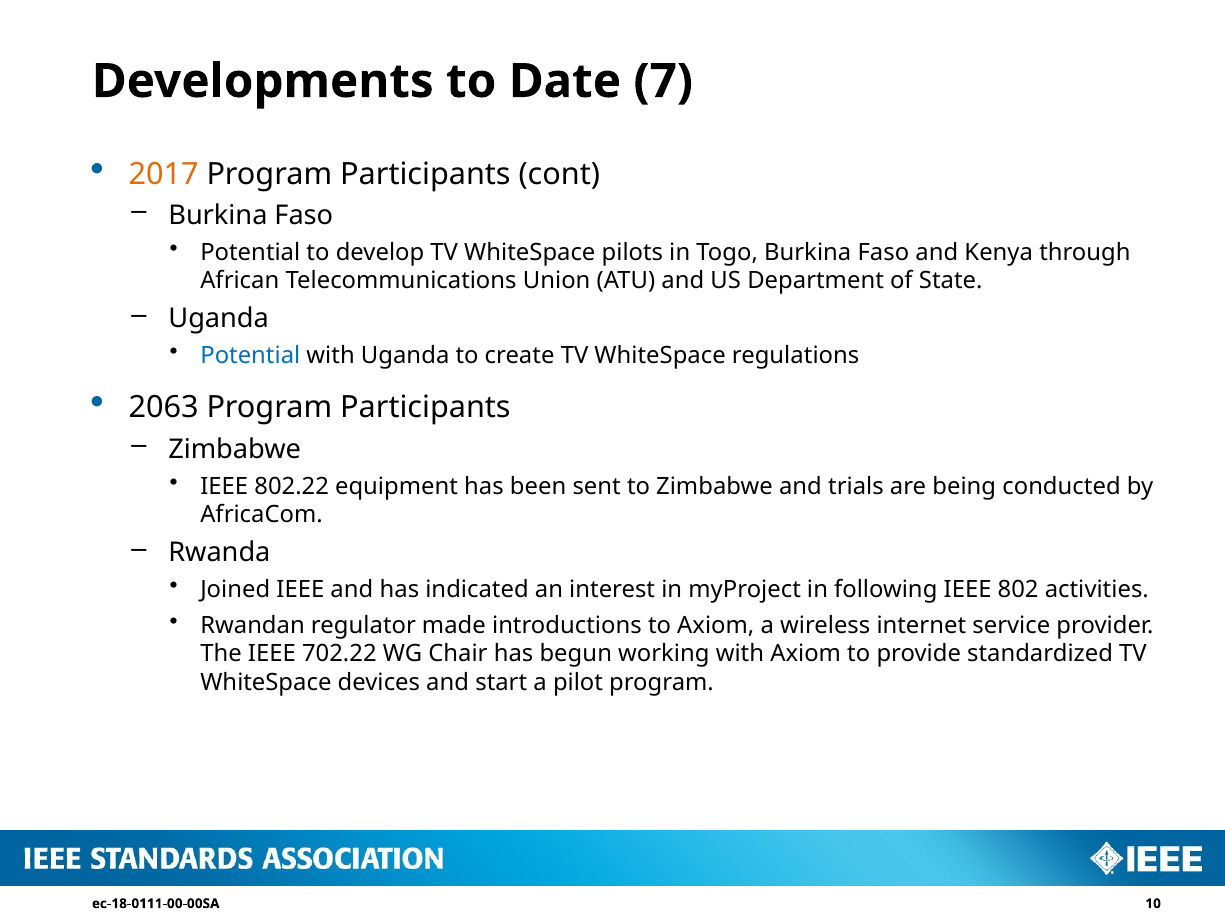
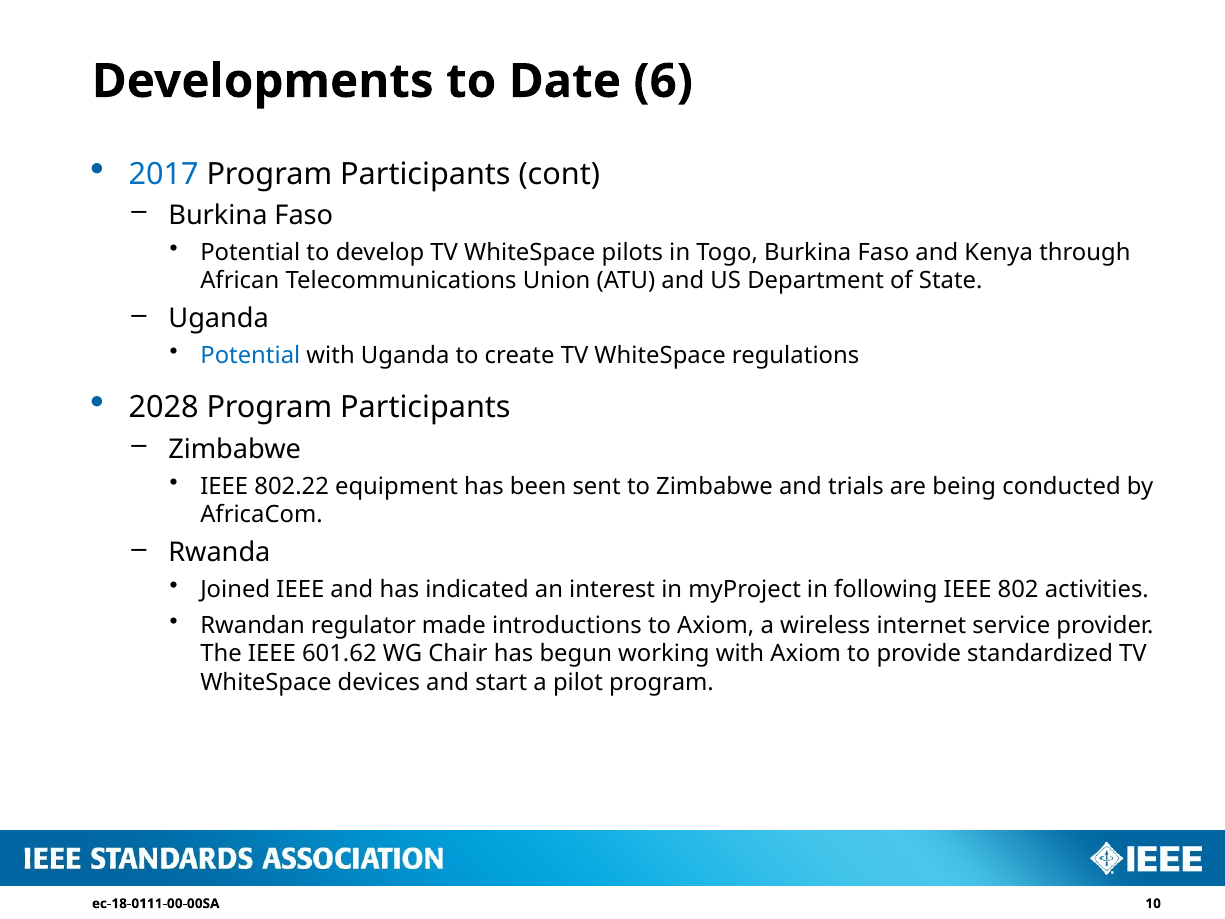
7: 7 -> 6
2017 colour: orange -> blue
2063: 2063 -> 2028
702.22: 702.22 -> 601.62
